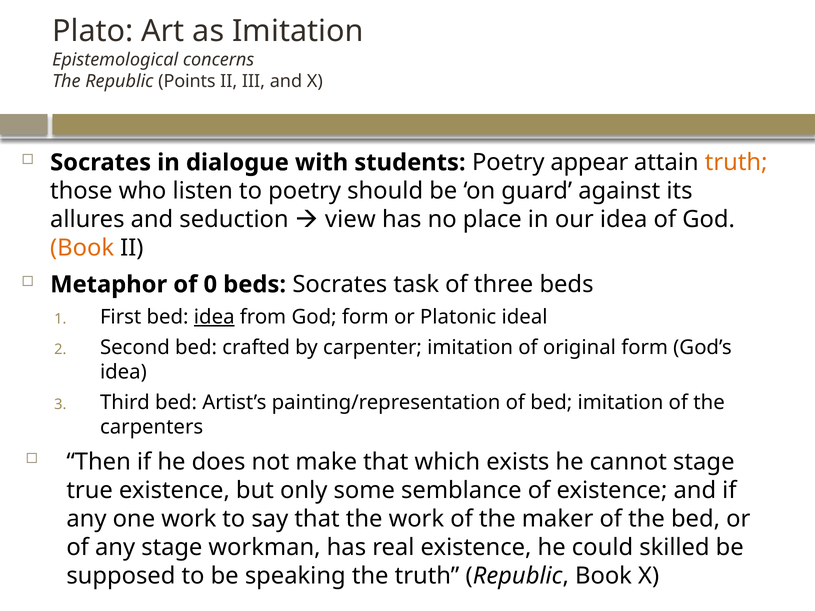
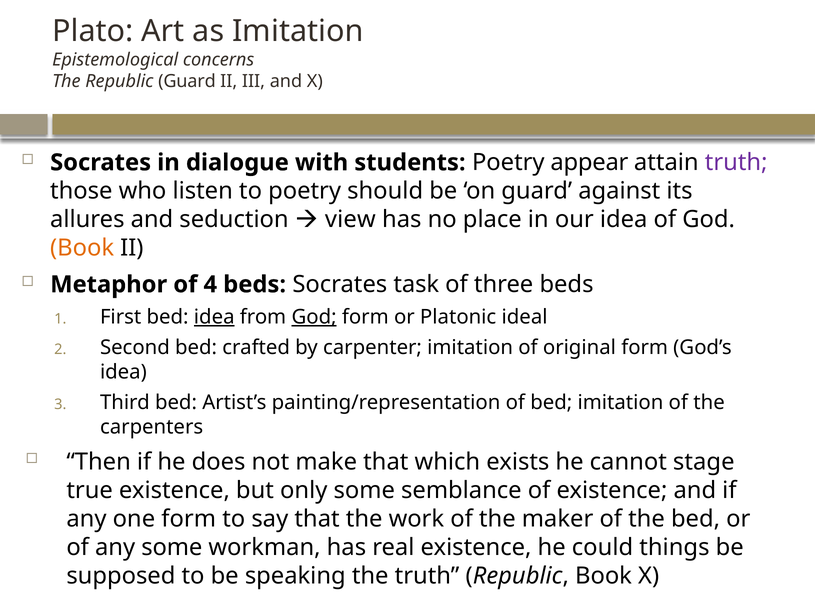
Republic Points: Points -> Guard
truth at (736, 163) colour: orange -> purple
0: 0 -> 4
God at (314, 317) underline: none -> present
one work: work -> form
any stage: stage -> some
skilled: skilled -> things
